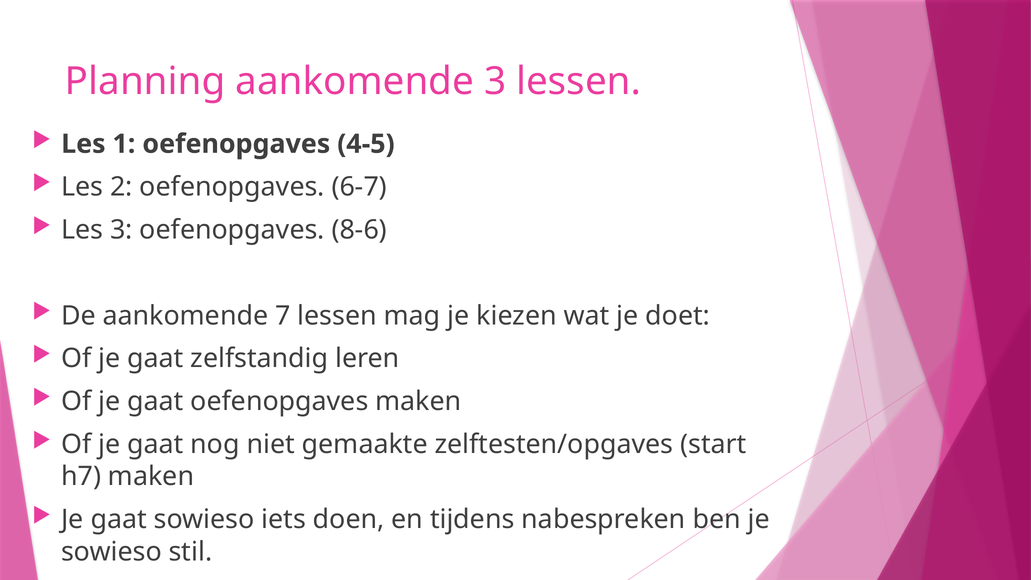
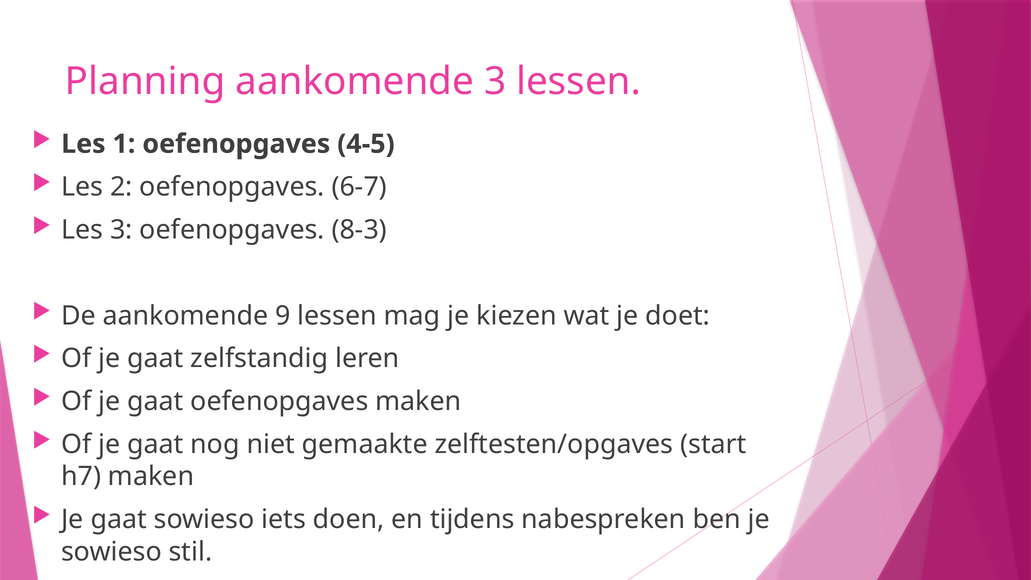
8-6: 8-6 -> 8-3
7: 7 -> 9
